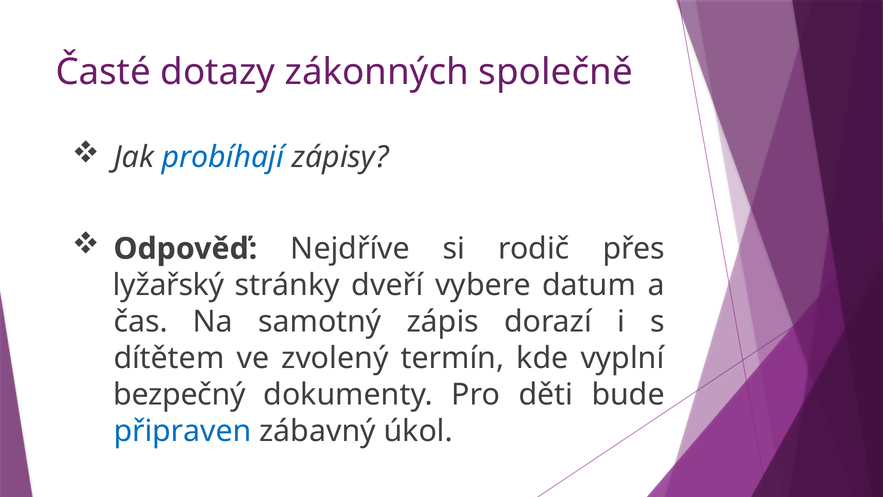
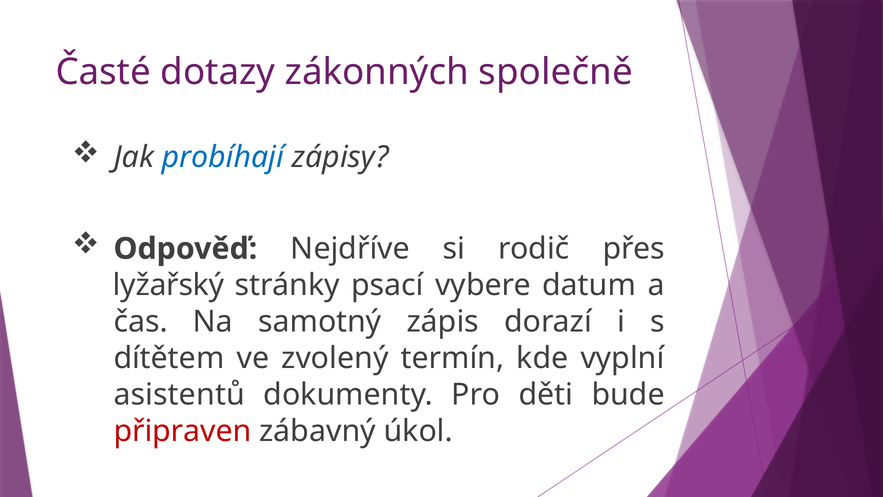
dveří: dveří -> psací
bezpečný: bezpečný -> asistentů
připraven colour: blue -> red
